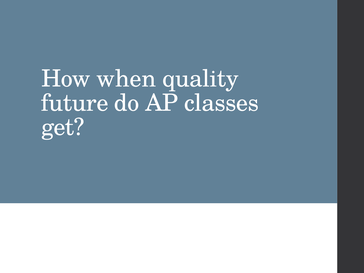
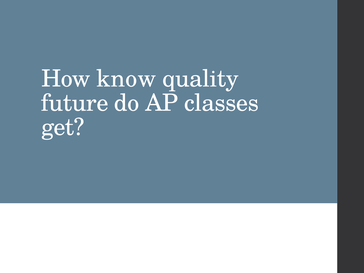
when: when -> know
